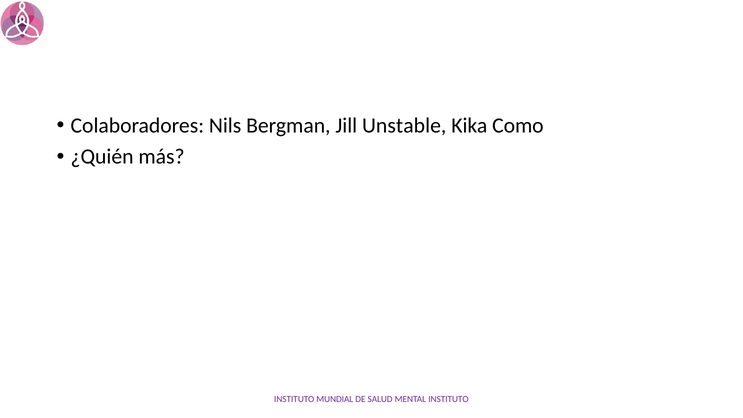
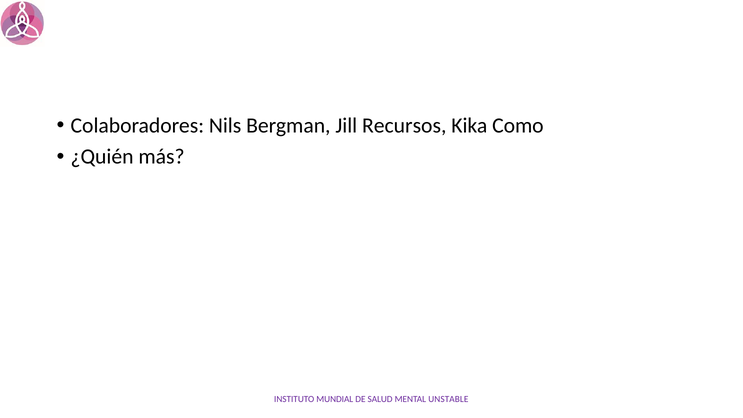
Unstable: Unstable -> Recursos
MENTAL INSTITUTO: INSTITUTO -> UNSTABLE
